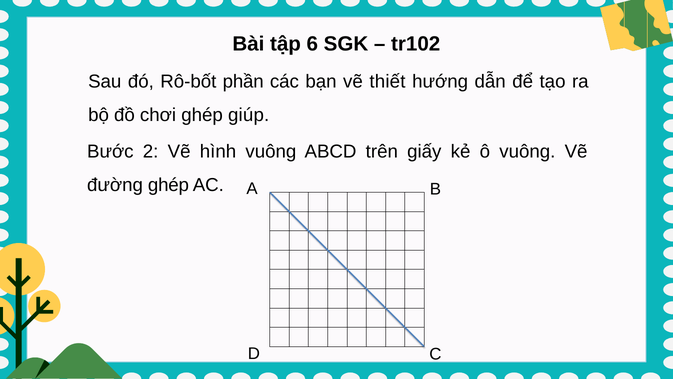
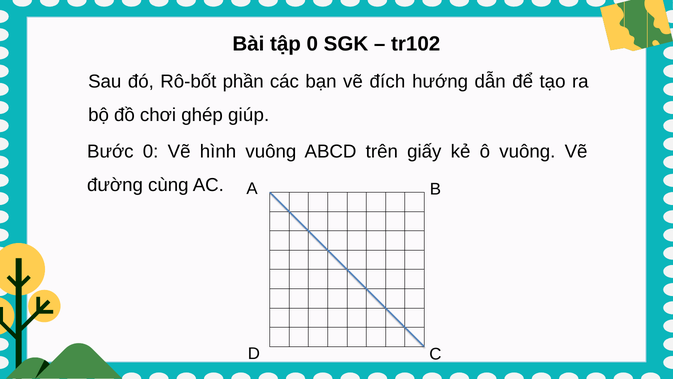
tập 6: 6 -> 0
thiết: thiết -> đích
Bước 2: 2 -> 0
đường ghép: ghép -> cùng
